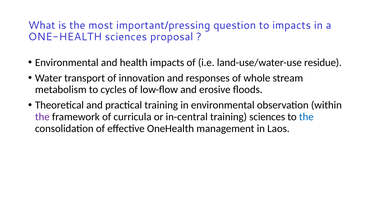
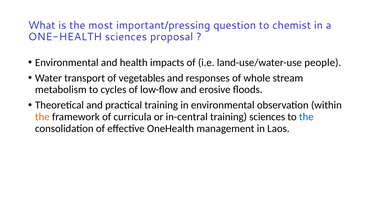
to impacts: impacts -> chemist
residue: residue -> people
innovation: innovation -> vegetables
the at (42, 117) colour: purple -> orange
